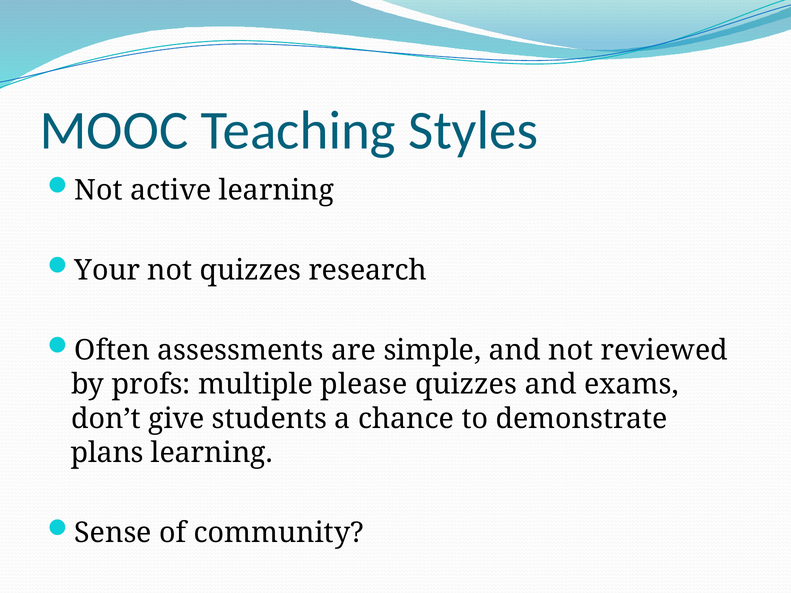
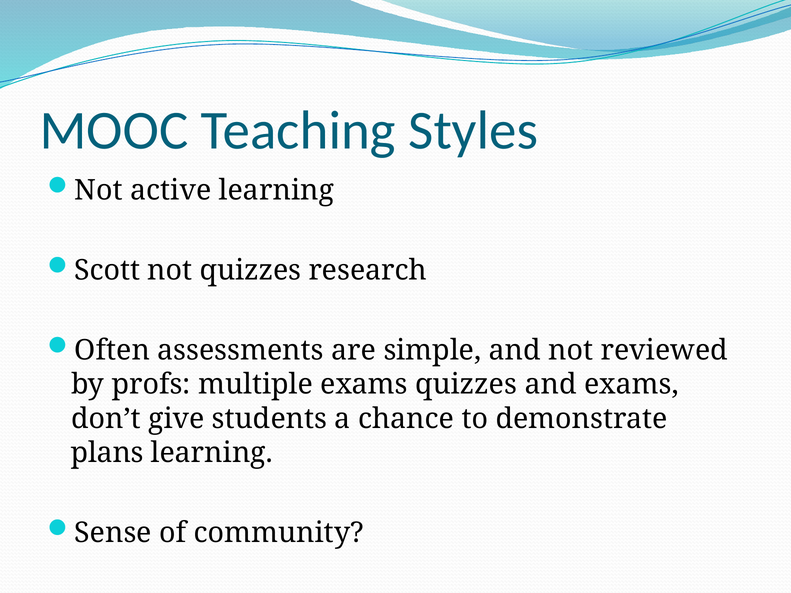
Your: Your -> Scott
multiple please: please -> exams
